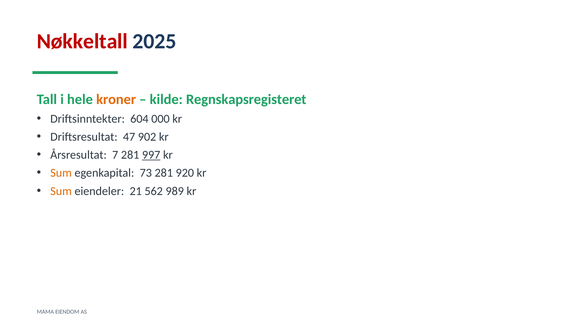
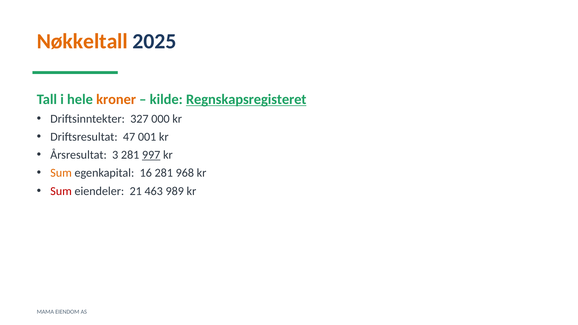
Nøkkeltall colour: red -> orange
Regnskapsregisteret underline: none -> present
604: 604 -> 327
902: 902 -> 001
7: 7 -> 3
73: 73 -> 16
920: 920 -> 968
Sum at (61, 191) colour: orange -> red
562: 562 -> 463
